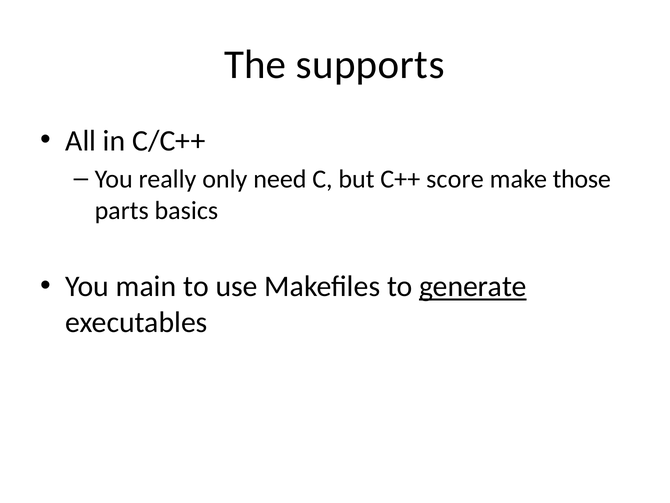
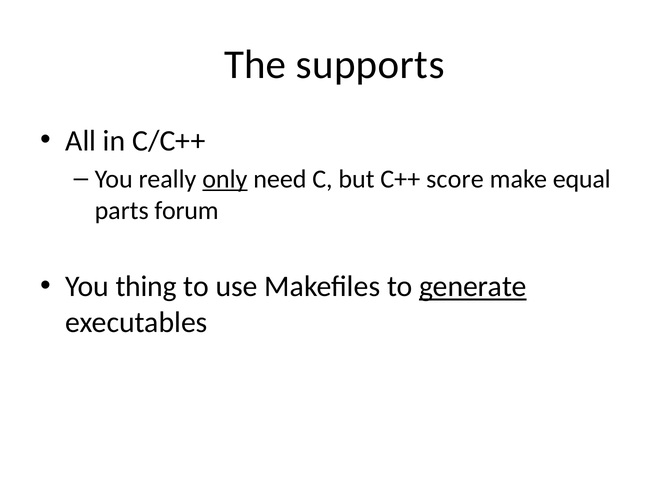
only underline: none -> present
those: those -> equal
basics: basics -> forum
main: main -> thing
